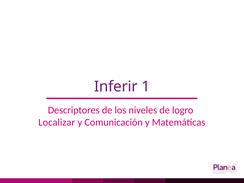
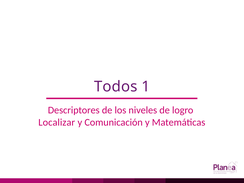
Inferir: Inferir -> Todos
